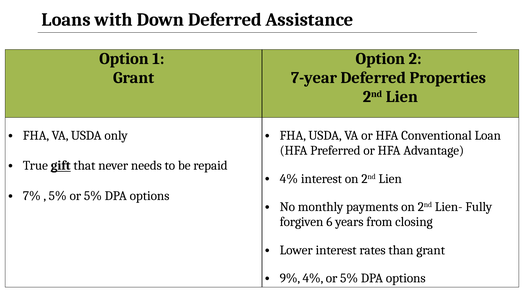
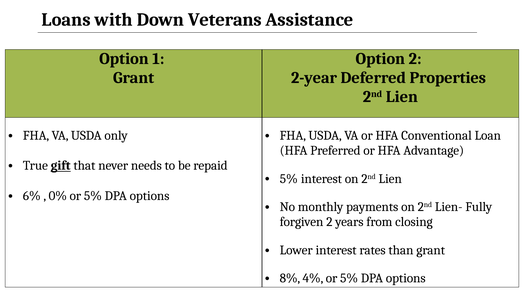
Down Deferred: Deferred -> Veterans
7-year: 7-year -> 2-year
4% at (289, 179): 4% -> 5%
7%: 7% -> 6%
5% at (58, 196): 5% -> 0%
forgiven 6: 6 -> 2
9%: 9% -> 8%
